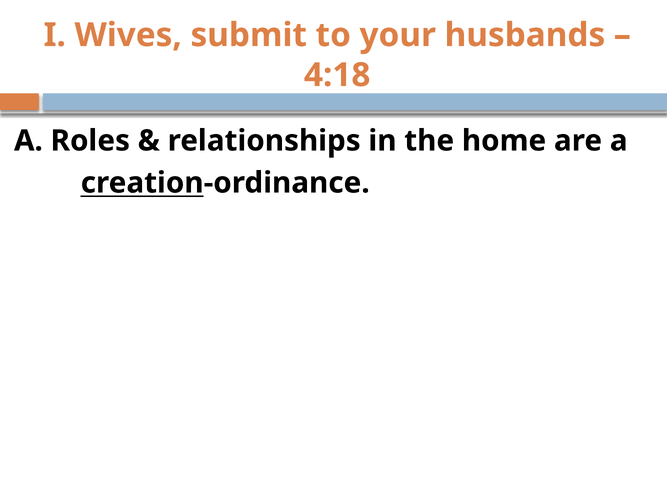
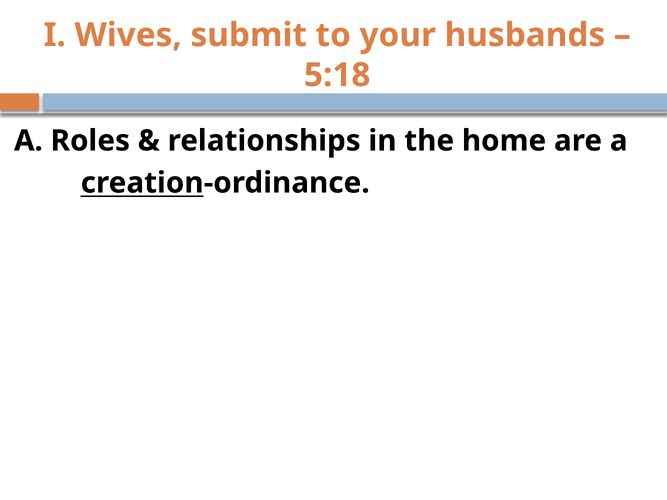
4:18: 4:18 -> 5:18
